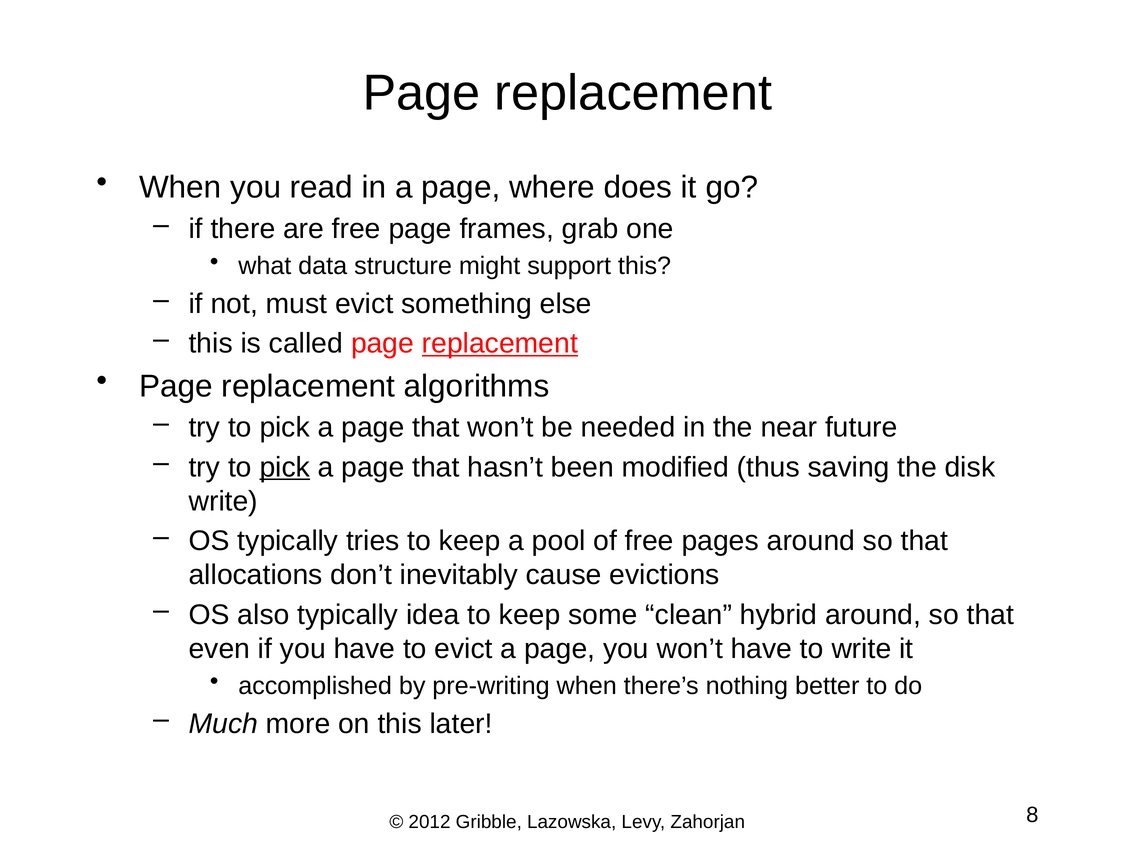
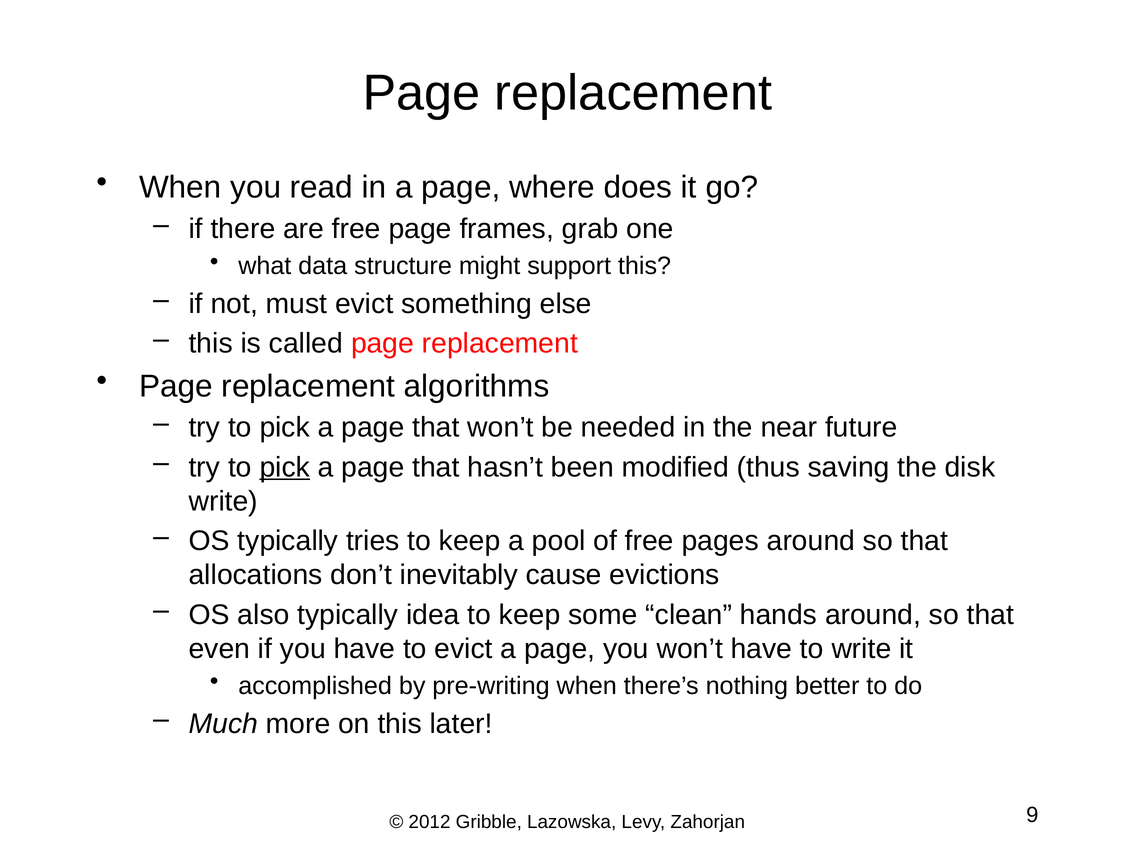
replacement at (500, 344) underline: present -> none
hybrid: hybrid -> hands
8: 8 -> 9
